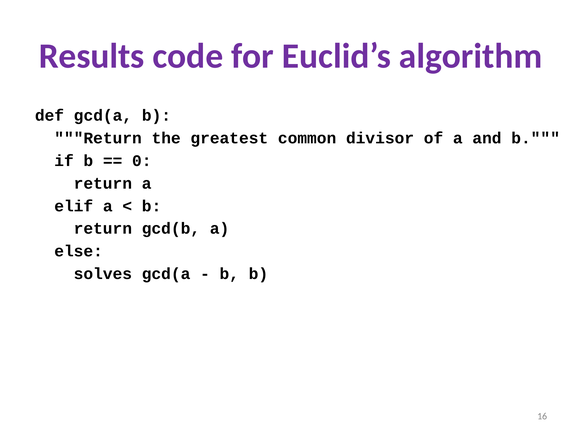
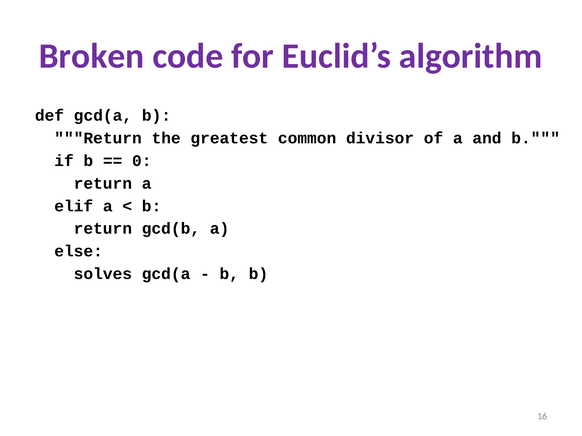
Results: Results -> Broken
